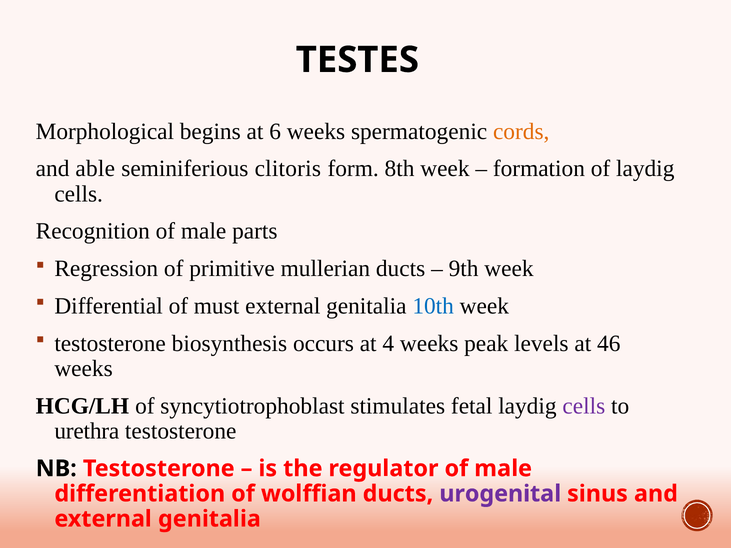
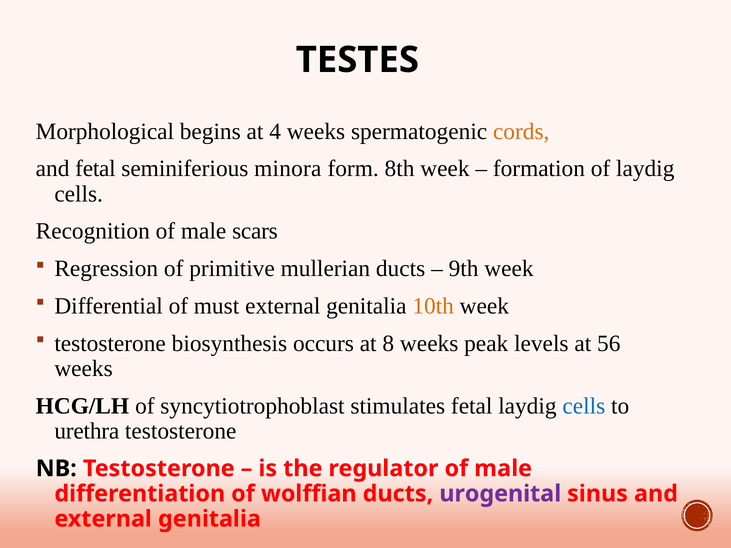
6: 6 -> 4
and able: able -> fetal
clitoris: clitoris -> minora
parts: parts -> scars
10th colour: blue -> orange
4: 4 -> 8
46: 46 -> 56
cells at (584, 406) colour: purple -> blue
